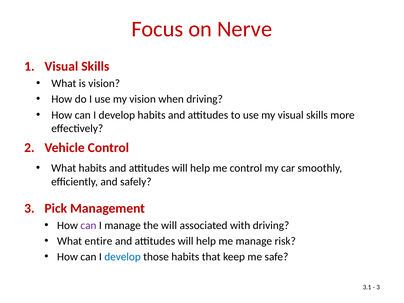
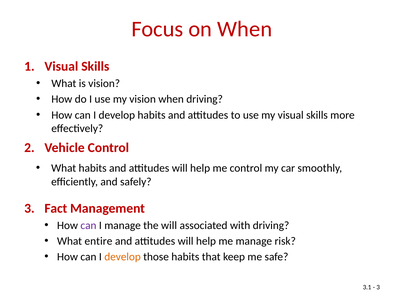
on Nerve: Nerve -> When
Pick: Pick -> Fact
develop at (123, 257) colour: blue -> orange
